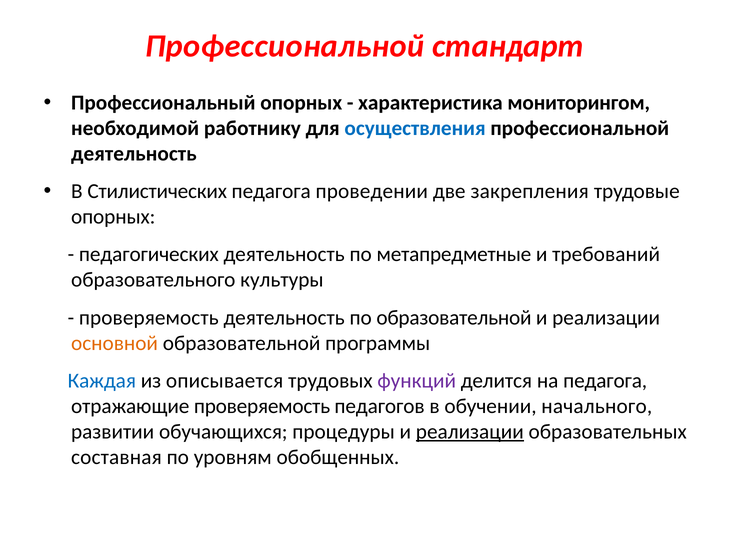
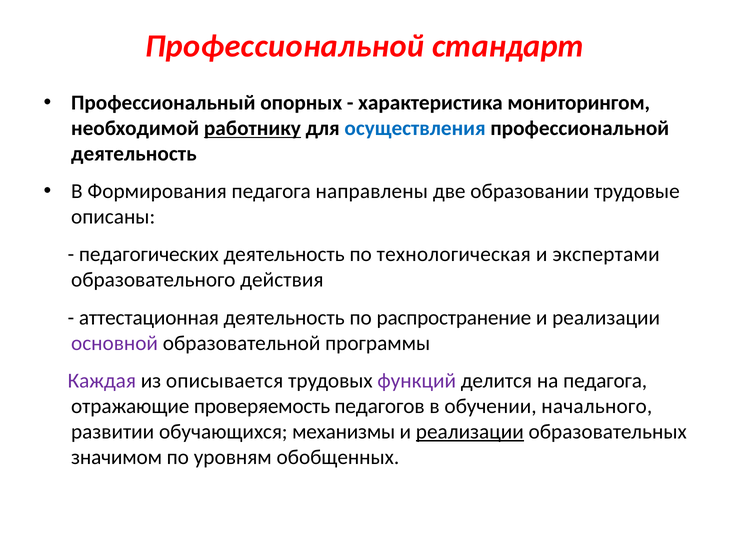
работнику underline: none -> present
Стилистических: Стилистических -> Формирования
проведении: проведении -> направлены
закрепления: закрепления -> образовании
опорных at (113, 217): опорных -> описаны
метапредметные: метапредметные -> технологическая
требований: требований -> экспертами
культуры: культуры -> действия
проверяемость at (149, 318): проверяемость -> аттестационная
по образовательной: образовательной -> распространение
основной colour: orange -> purple
Каждая colour: blue -> purple
процедуры: процедуры -> механизмы
составная: составная -> значимом
